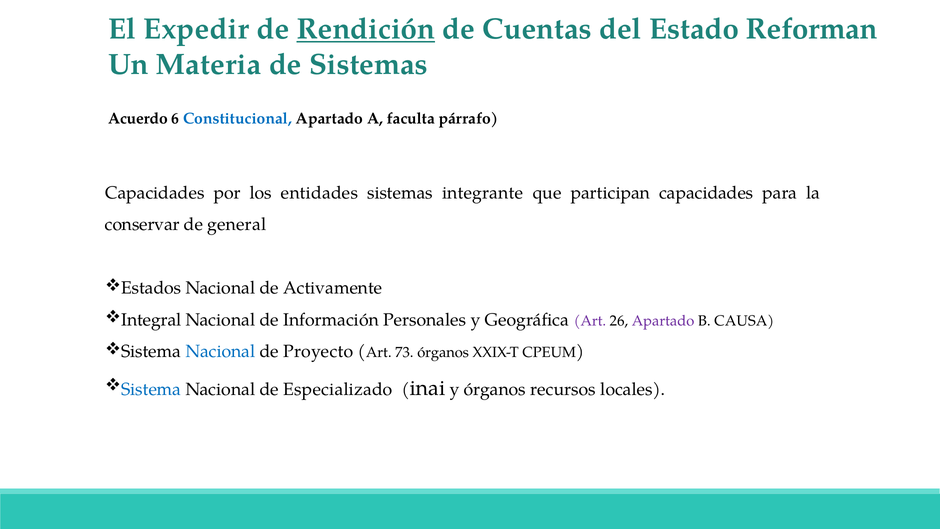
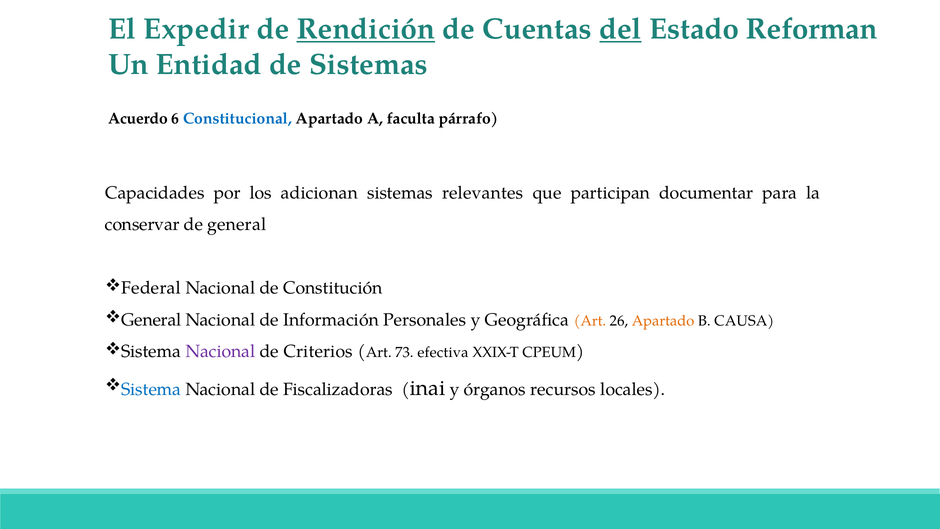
del underline: none -> present
Materia: Materia -> Entidad
entidades: entidades -> adicionan
integrante: integrante -> relevantes
participan capacidades: capacidades -> documentar
Estados: Estados -> Federal
Activamente: Activamente -> Constitución
Integral at (151, 320): Integral -> General
Art at (590, 321) colour: purple -> orange
Apartado at (663, 321) colour: purple -> orange
Nacional at (220, 351) colour: blue -> purple
Proyecto: Proyecto -> Criterios
73 órganos: órganos -> efectiva
Especializado: Especializado -> Fiscalizadoras
